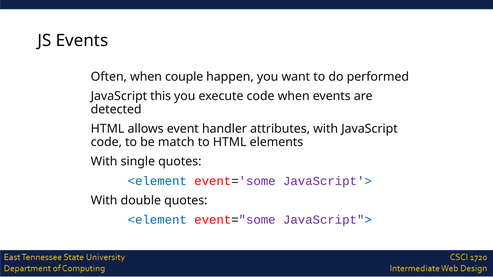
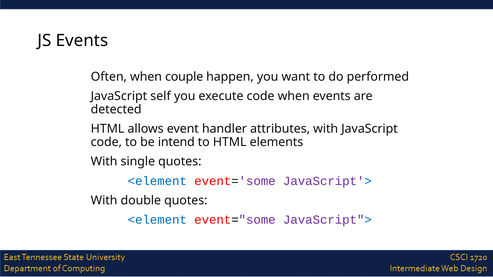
this: this -> self
match: match -> intend
